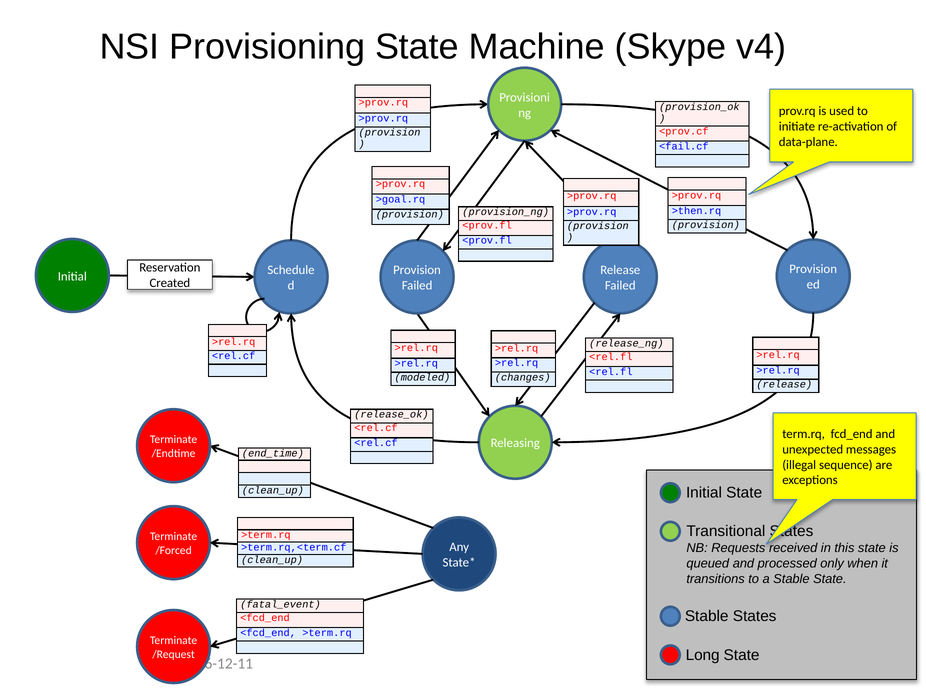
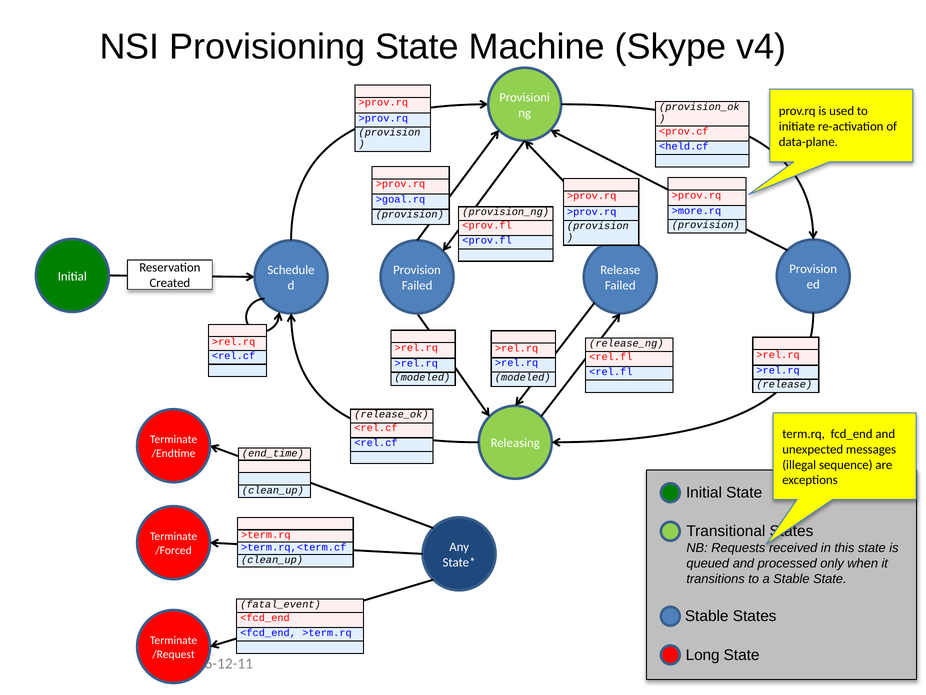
<fail.cf: <fail.cf -> <held.cf
>then.rq: >then.rq -> >more.rq
changes at (523, 377): changes -> modeled
